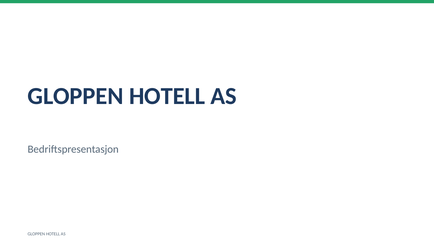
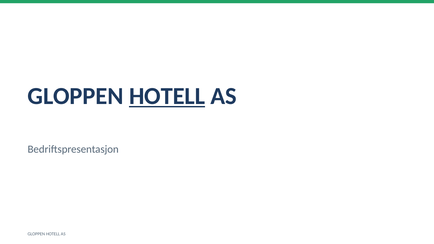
HOTELL at (167, 96) underline: none -> present
